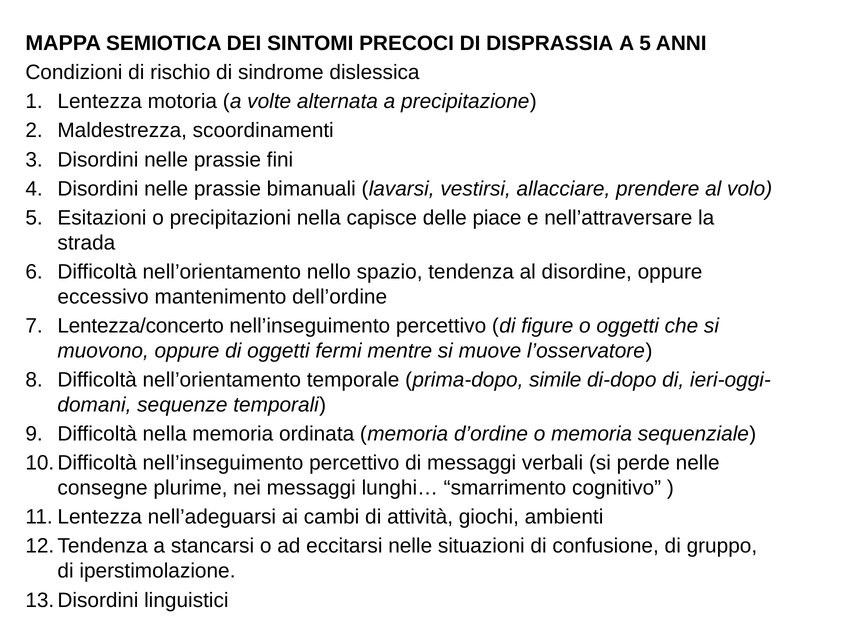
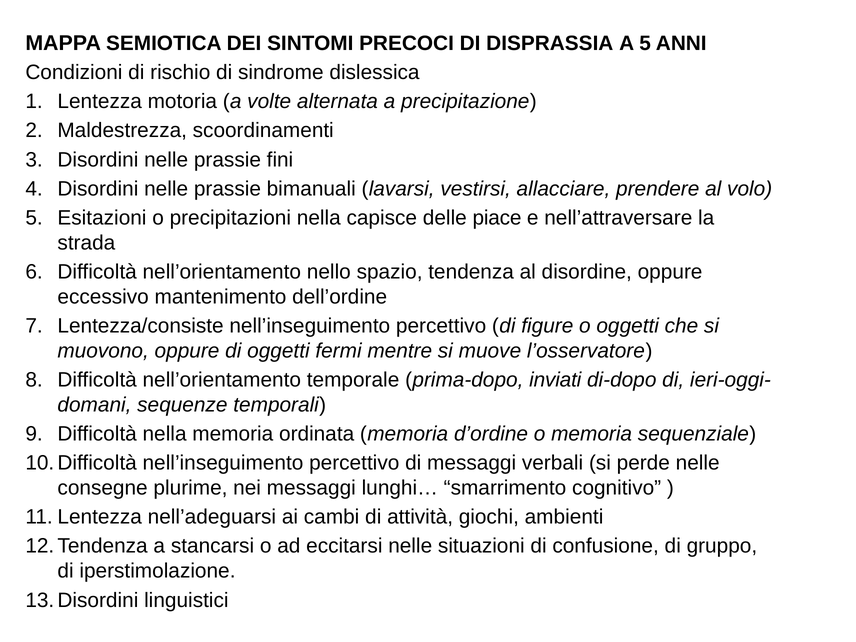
Lentezza/concerto: Lentezza/concerto -> Lentezza/consiste
simile: simile -> inviati
